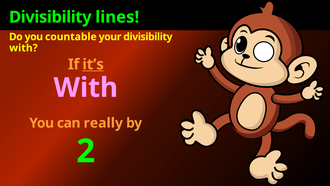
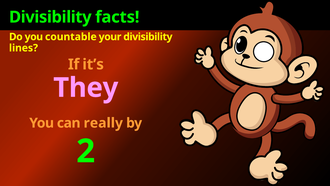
lines: lines -> facts
with at (23, 48): with -> lines
it’s underline: present -> none
With at (86, 88): With -> They
